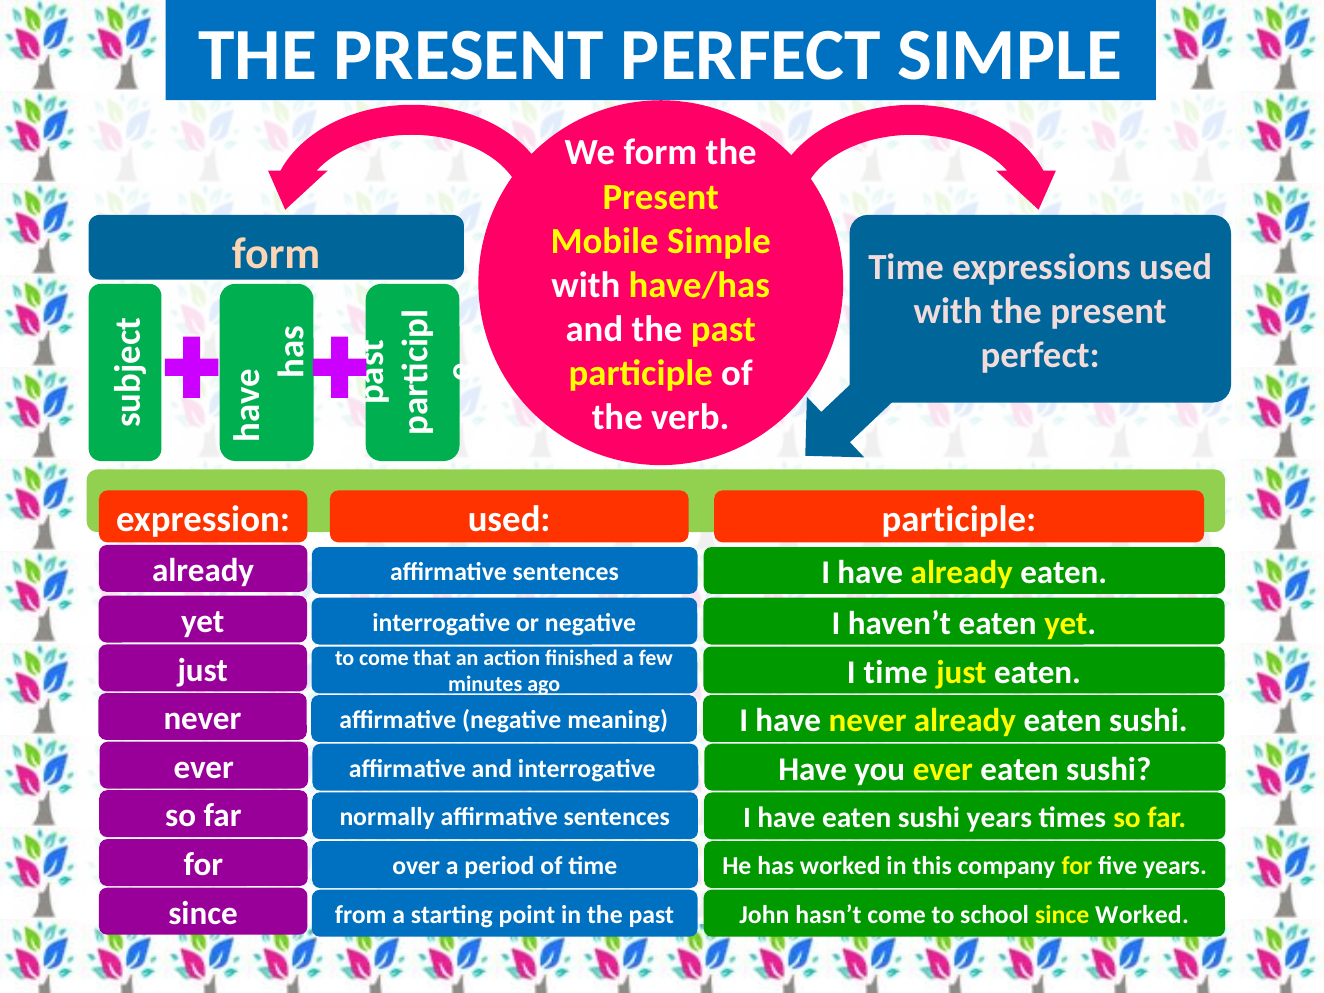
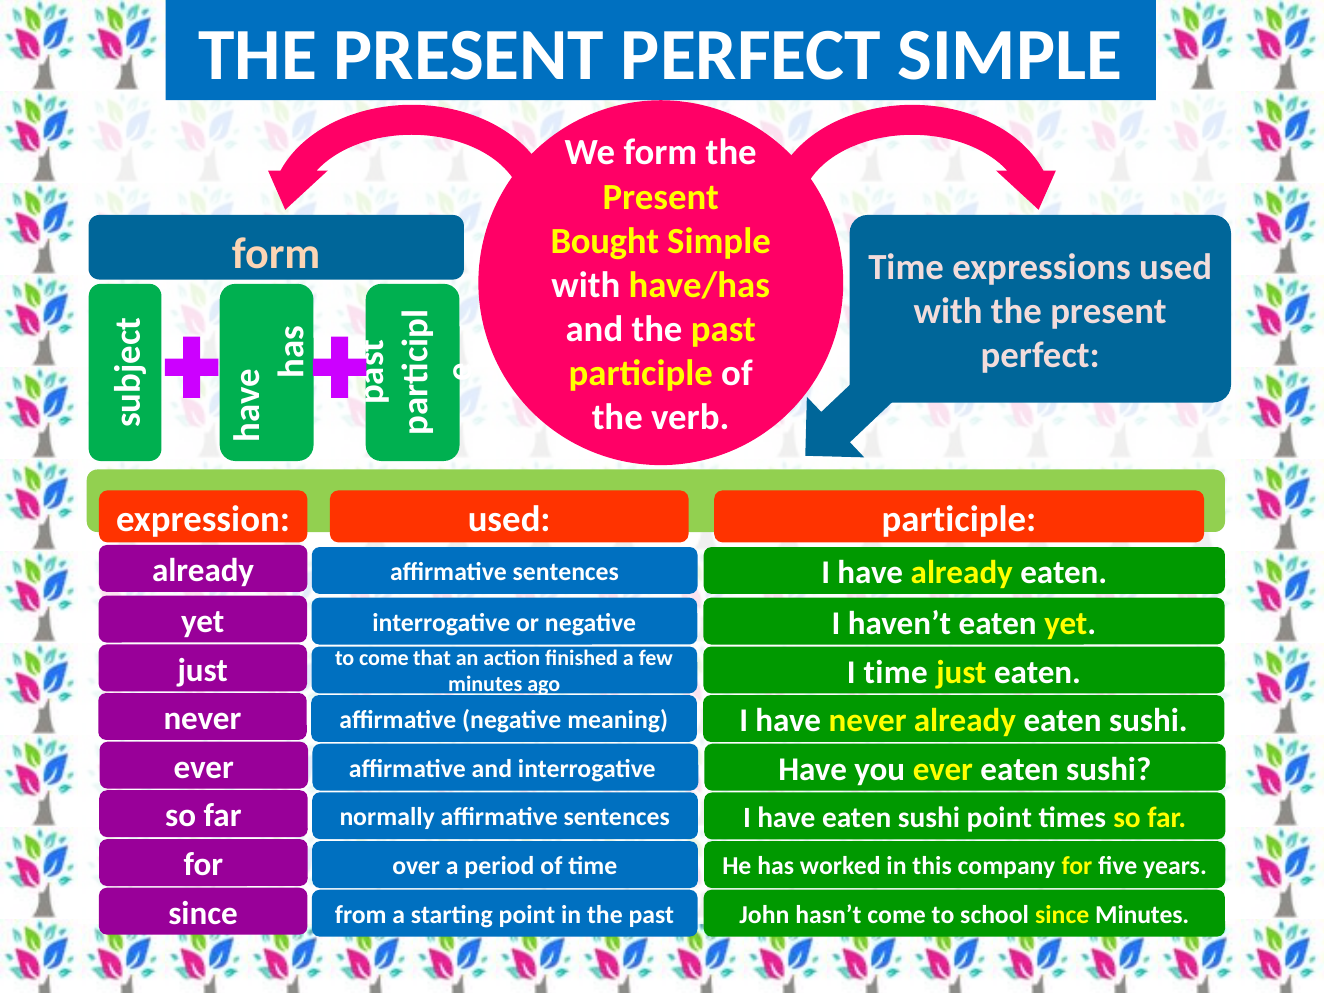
Mobile: Mobile -> Bought
sushi years: years -> point
since Worked: Worked -> Minutes
